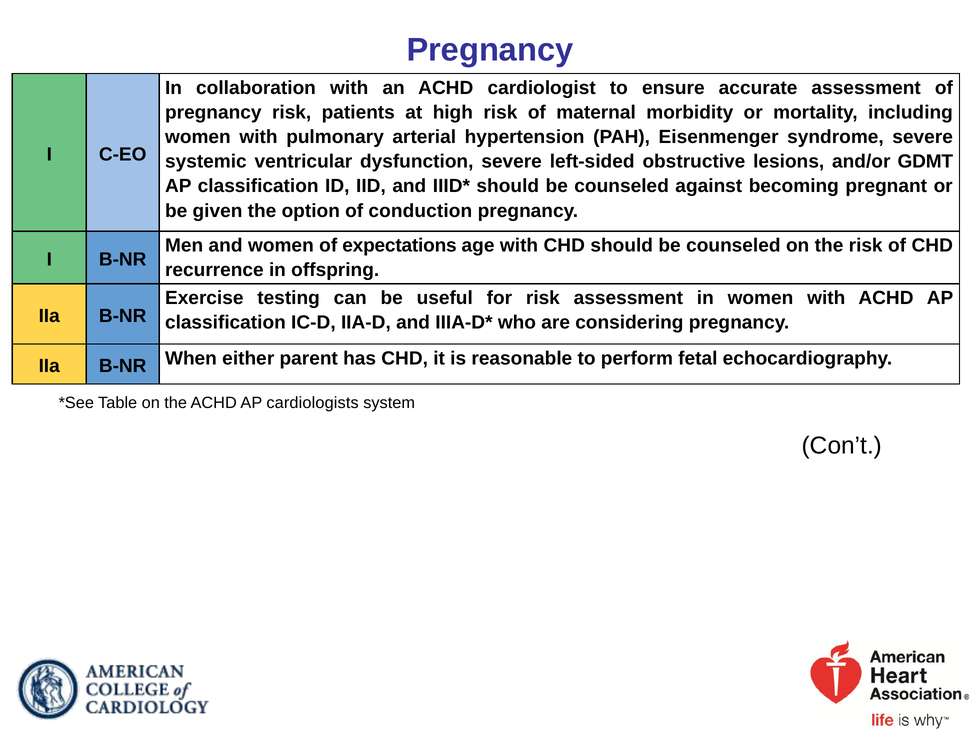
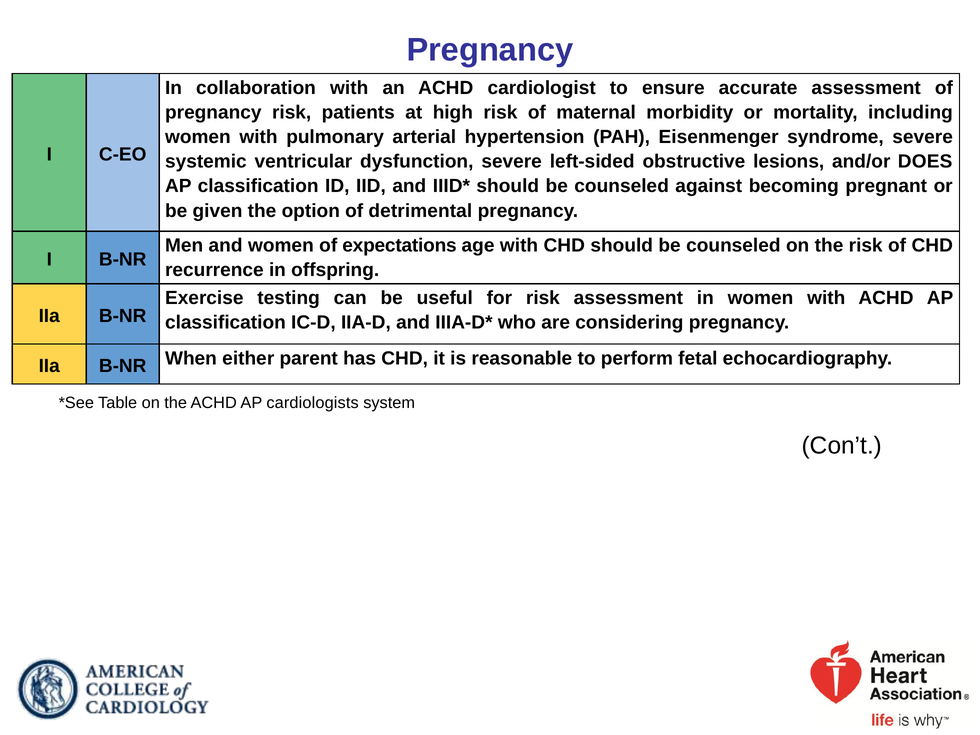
GDMT: GDMT -> DOES
conduction: conduction -> detrimental
